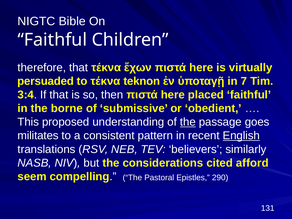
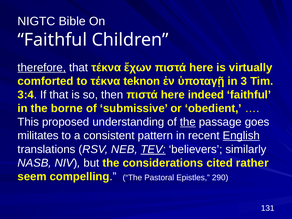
therefore underline: none -> present
persuaded: persuaded -> comforted
7: 7 -> 3
placed: placed -> indeed
TEV underline: none -> present
afford: afford -> rather
